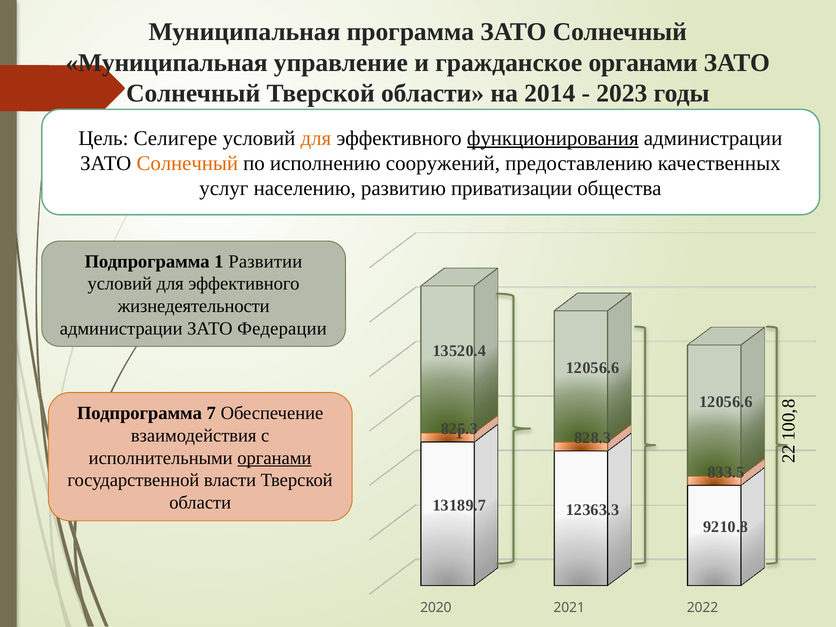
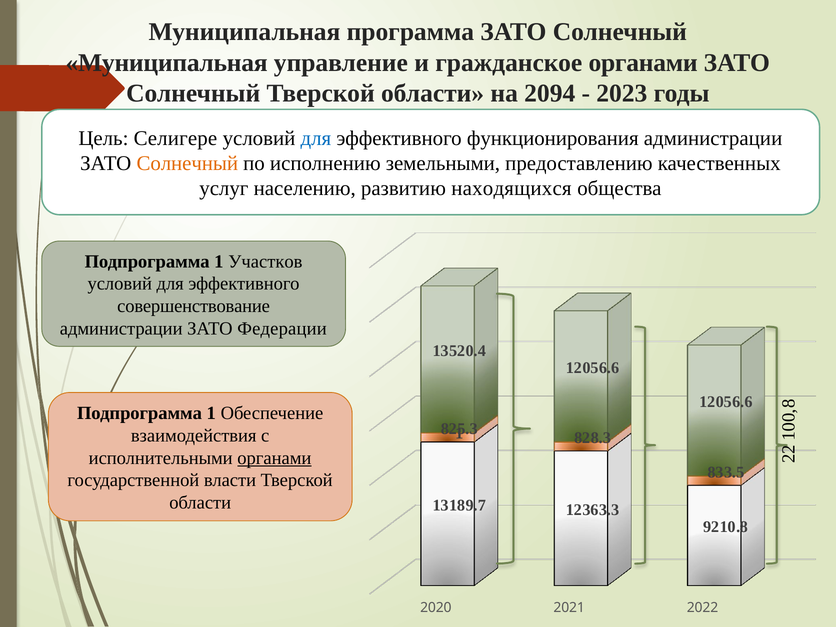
2014: 2014 -> 2094
для at (316, 138) colour: orange -> blue
функционирования underline: present -> none
сооружений: сооружений -> земельными
приватизации: приватизации -> находящихся
Развитии: Развитии -> Участков
жизнедеятельности: жизнедеятельности -> совершенствование
7 at (211, 413): 7 -> 1
